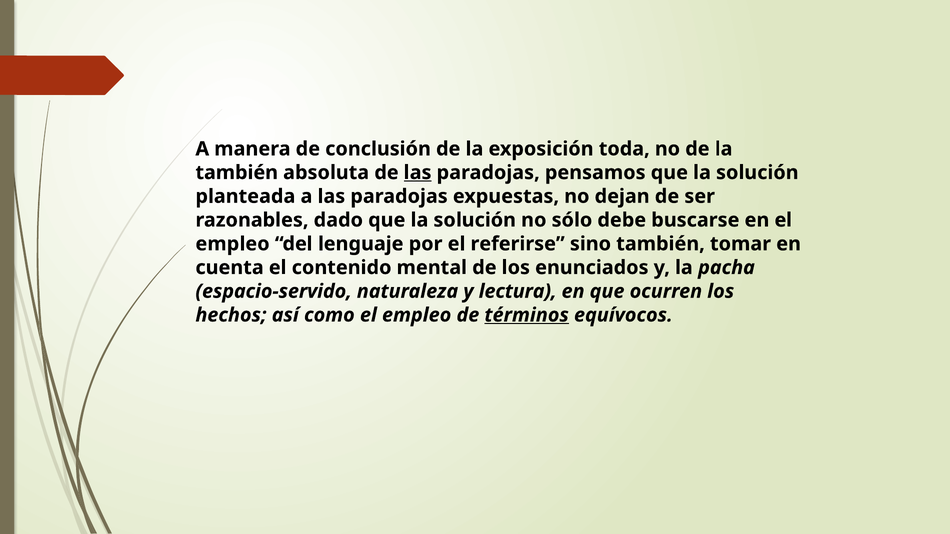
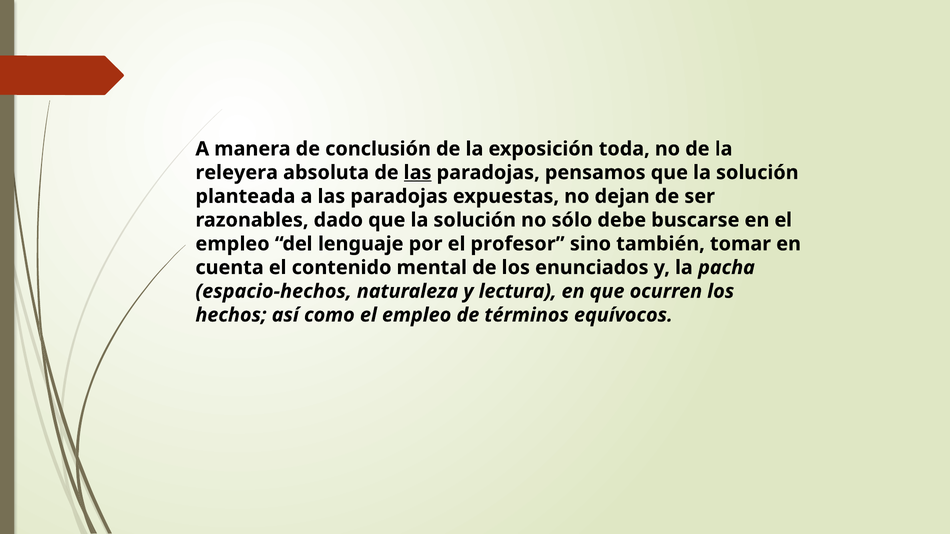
también at (237, 173): también -> releyera
referirse: referirse -> profesor
espacio-servido: espacio-servido -> espacio-hechos
términos underline: present -> none
